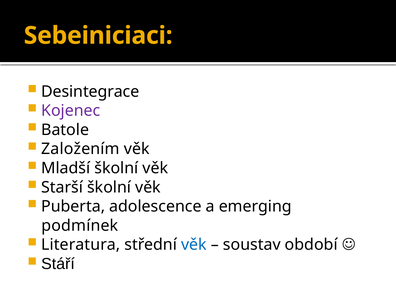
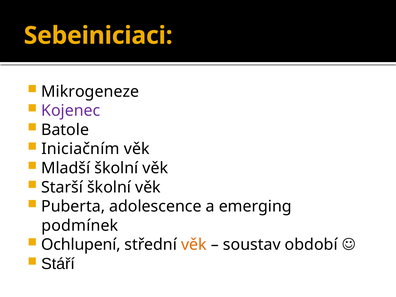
Desintegrace: Desintegrace -> Mikrogeneze
Založením: Založením -> Iniciačním
Literatura: Literatura -> Ochlupení
věk at (194, 245) colour: blue -> orange
